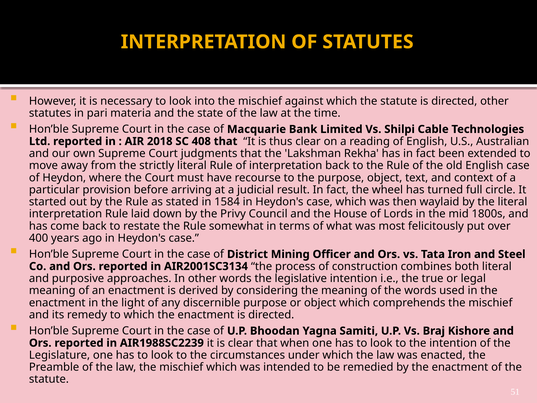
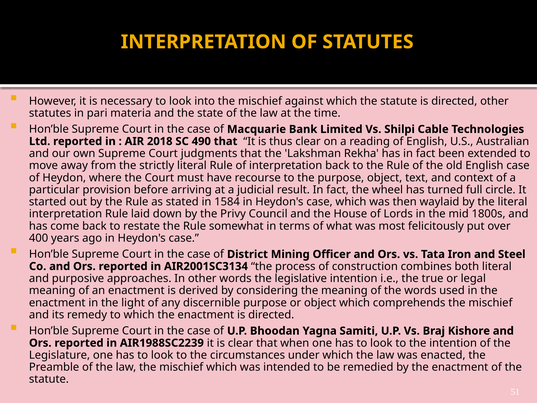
408: 408 -> 490
